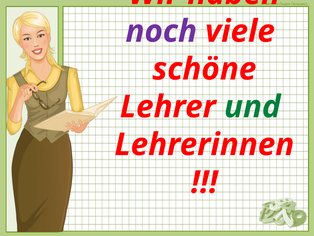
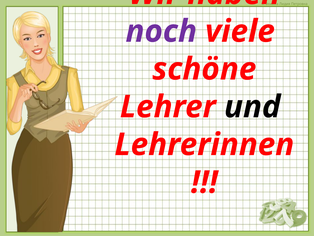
und colour: green -> black
